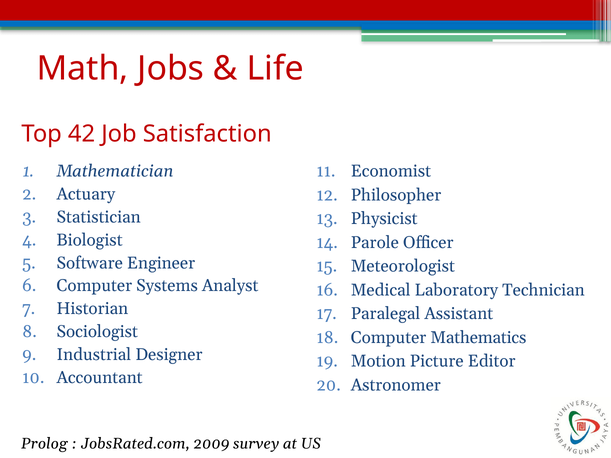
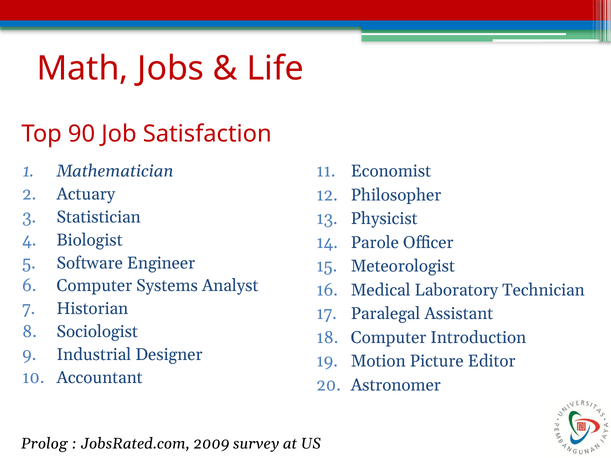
42: 42 -> 90
Mathematics: Mathematics -> Introduction
